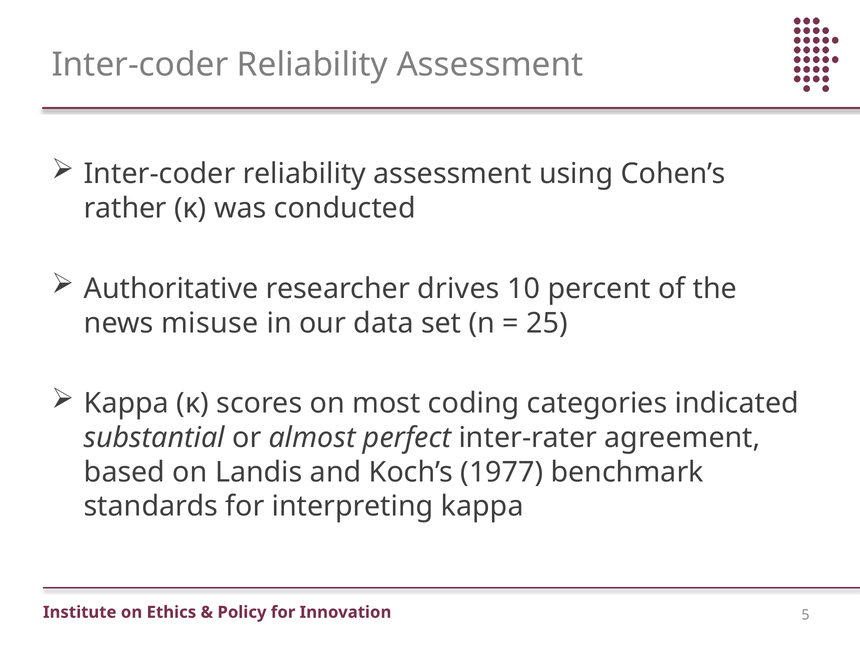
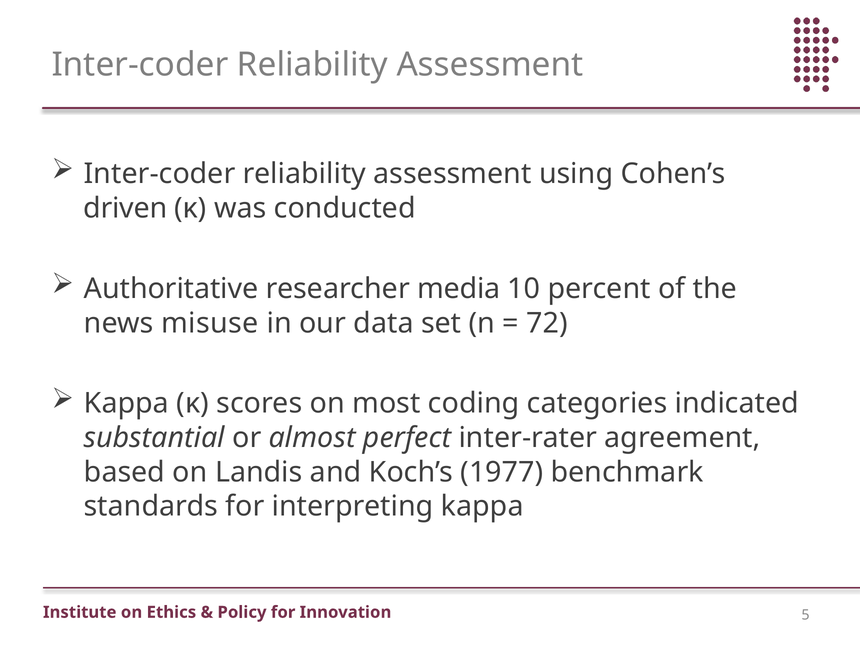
rather: rather -> driven
drives: drives -> media
25: 25 -> 72
